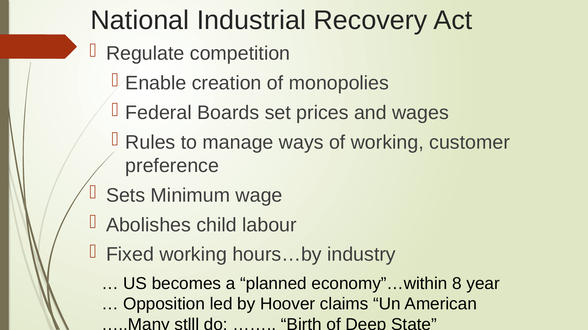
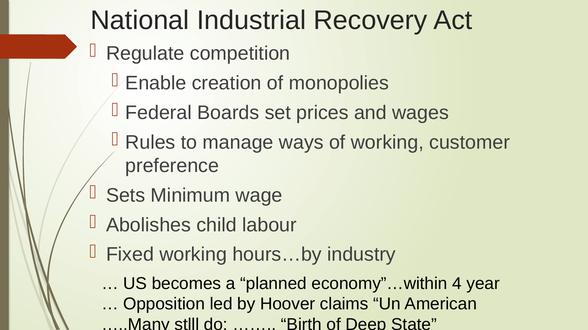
8: 8 -> 4
